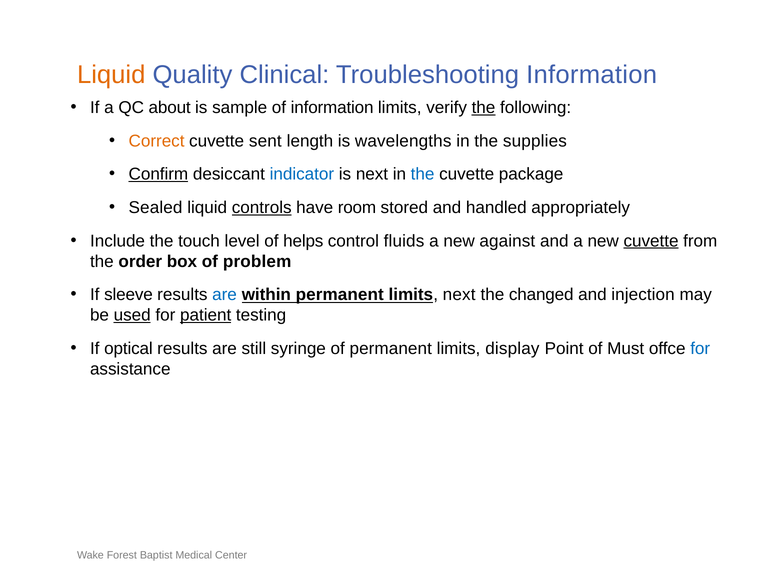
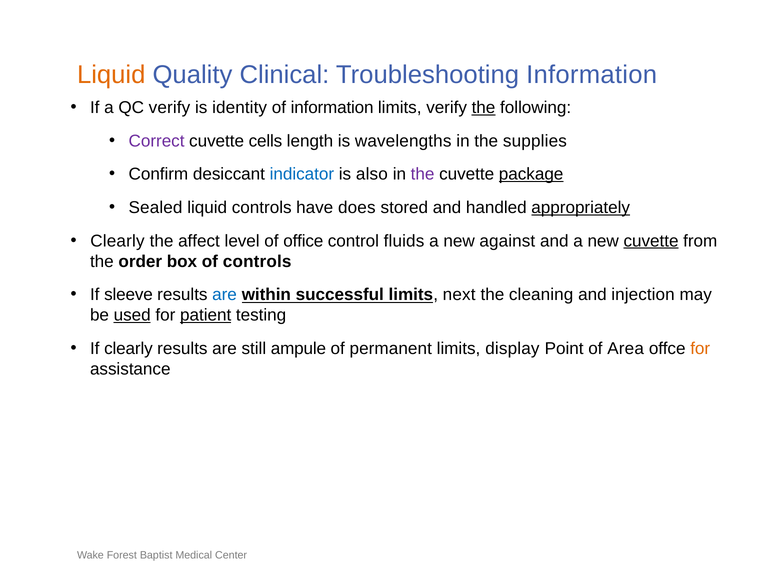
QC about: about -> verify
sample: sample -> identity
Correct colour: orange -> purple
sent: sent -> cells
Confirm underline: present -> none
is next: next -> also
the at (423, 174) colour: blue -> purple
package underline: none -> present
controls at (262, 208) underline: present -> none
room: room -> does
appropriately underline: none -> present
Include at (118, 241): Include -> Clearly
touch: touch -> affect
helps: helps -> office
of problem: problem -> controls
within permanent: permanent -> successful
changed: changed -> cleaning
If optical: optical -> clearly
syringe: syringe -> ampule
Must: Must -> Area
for at (700, 349) colour: blue -> orange
